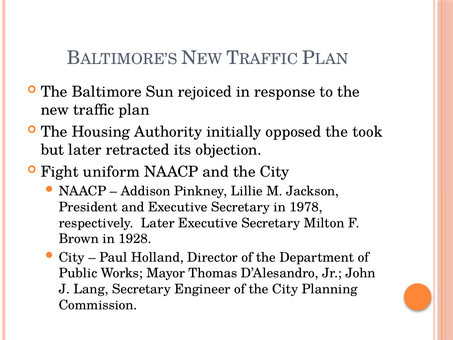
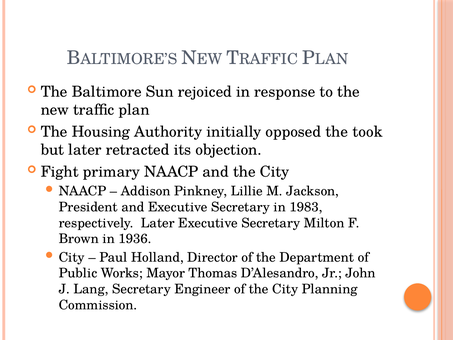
uniform: uniform -> primary
1978: 1978 -> 1983
1928: 1928 -> 1936
